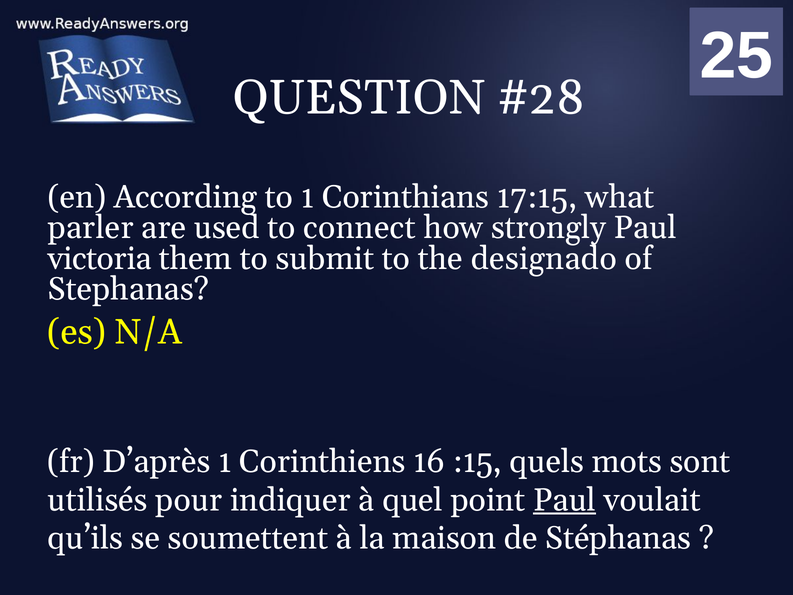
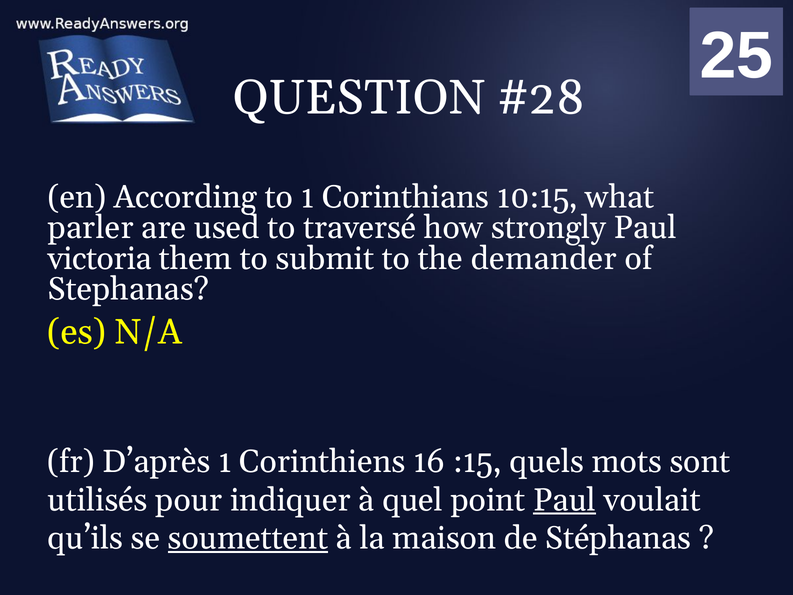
17:15: 17:15 -> 10:15
connect: connect -> traversé
designado: designado -> demander
soumettent underline: none -> present
